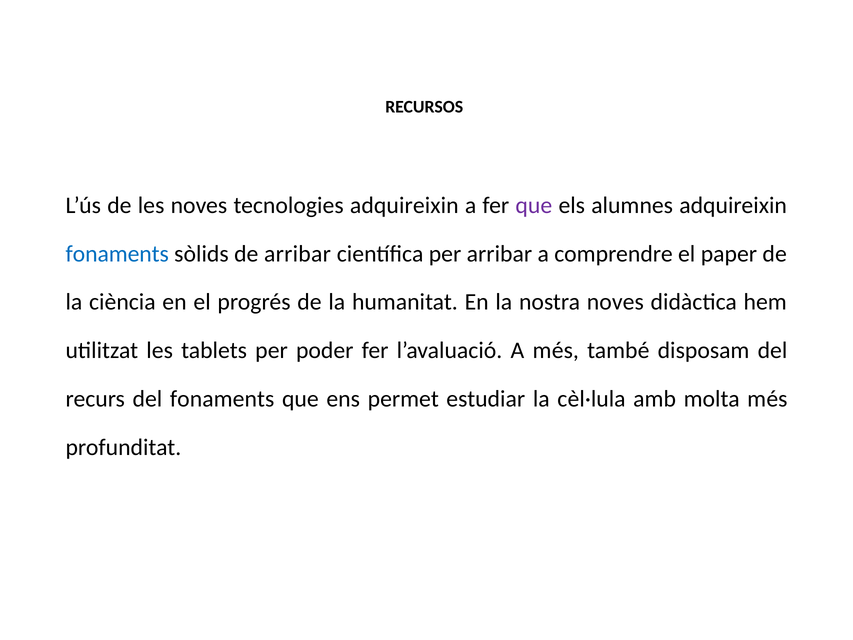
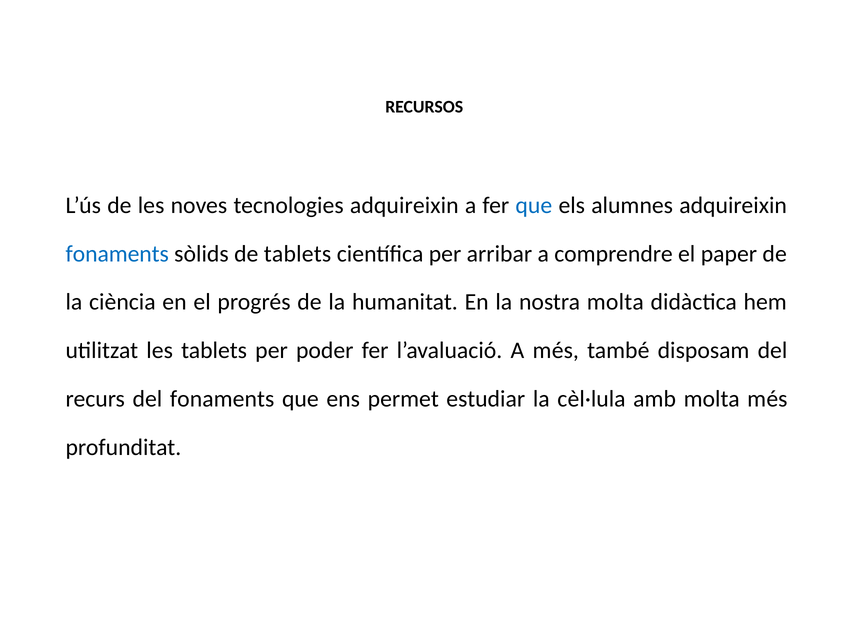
que at (534, 205) colour: purple -> blue
de arribar: arribar -> tablets
nostra noves: noves -> molta
